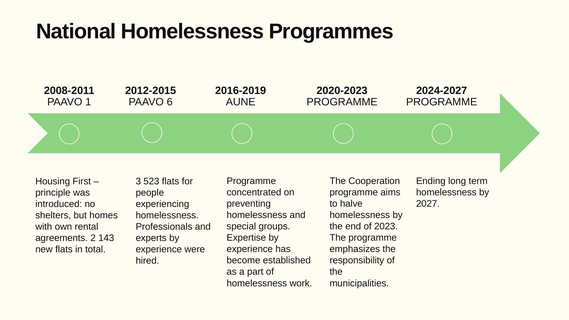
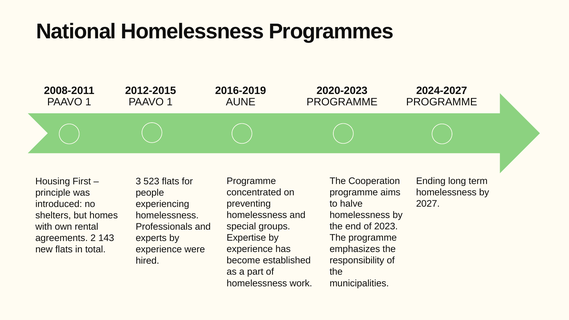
6 at (170, 102): 6 -> 1
